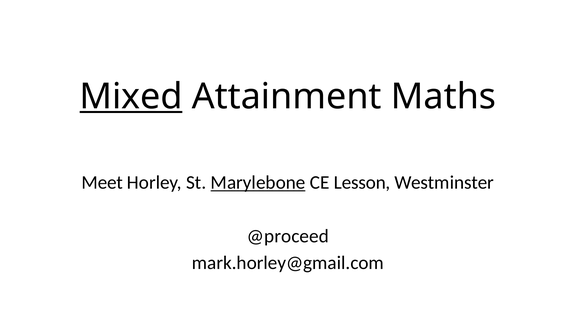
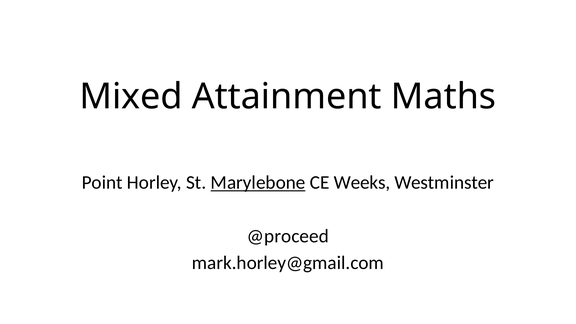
Mixed underline: present -> none
Meet: Meet -> Point
Lesson: Lesson -> Weeks
